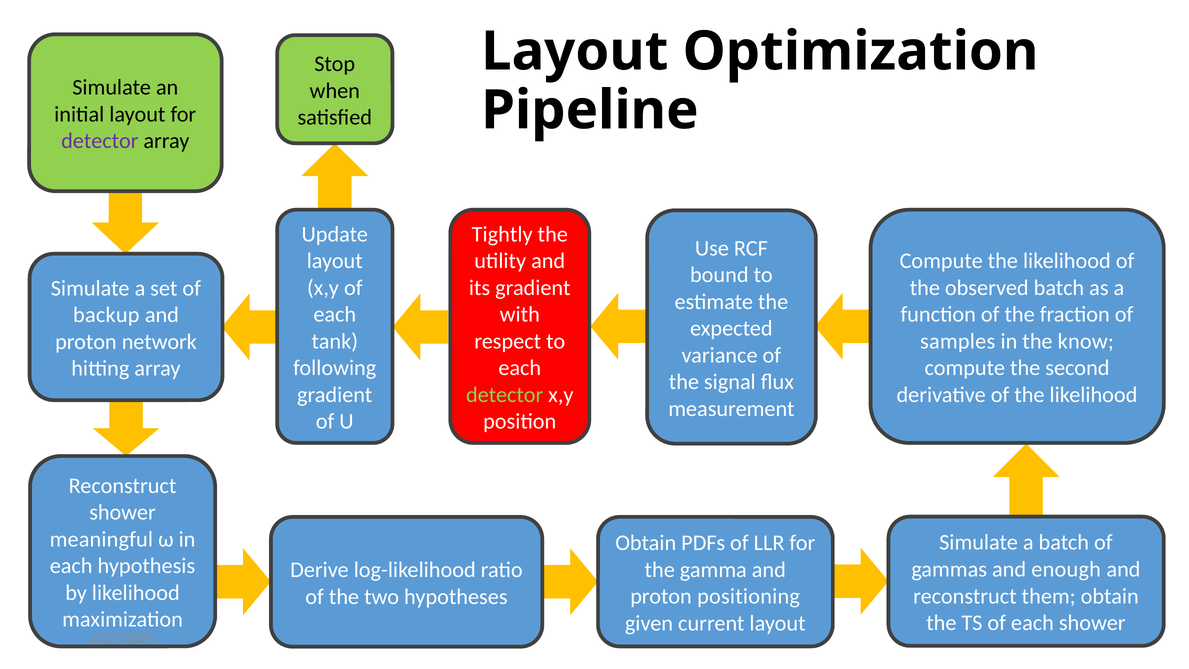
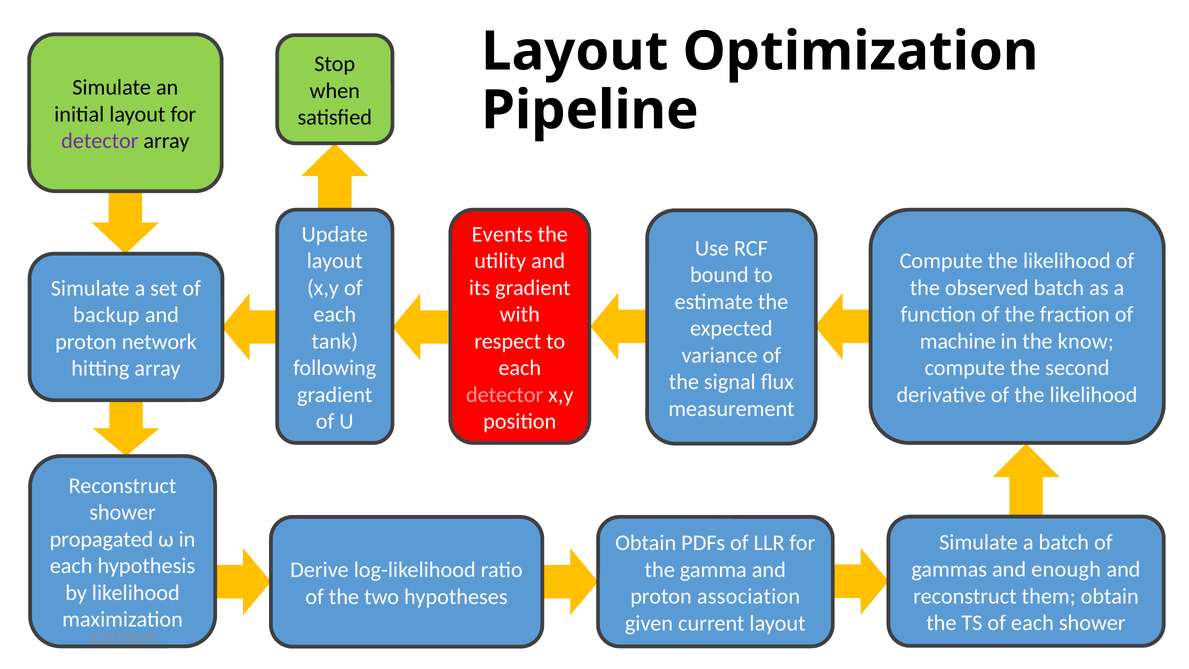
Tightly: Tightly -> Events
samples: samples -> machine
detector at (505, 395) colour: light green -> pink
meaningful: meaningful -> propagated
positioning: positioning -> association
